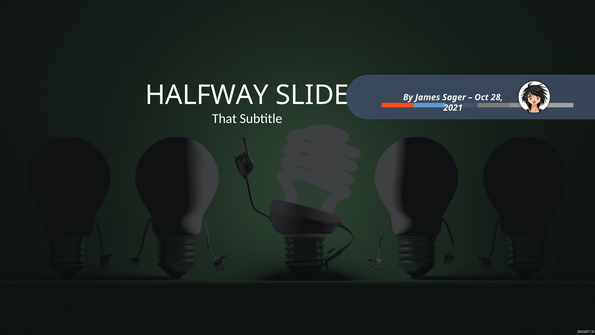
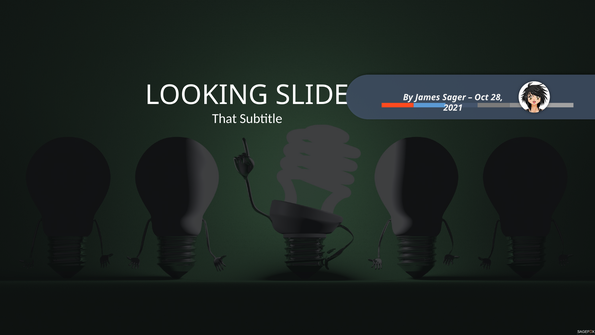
HALFWAY: HALFWAY -> LOOKING
